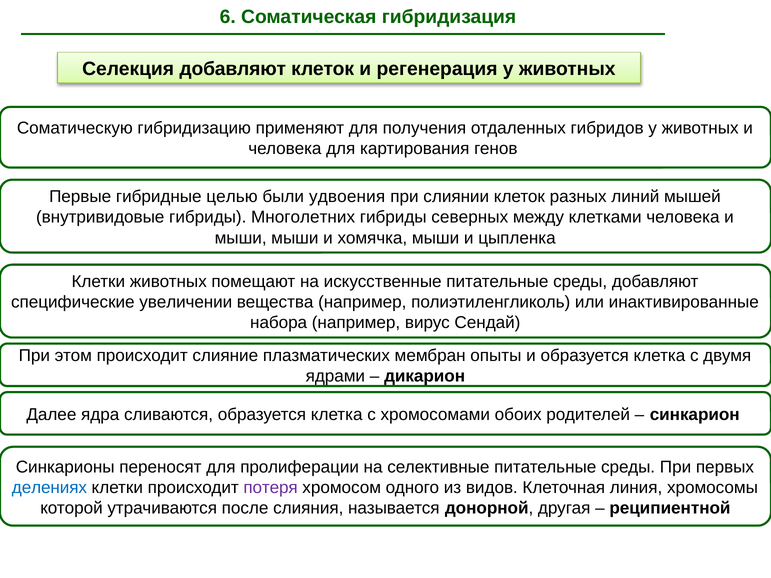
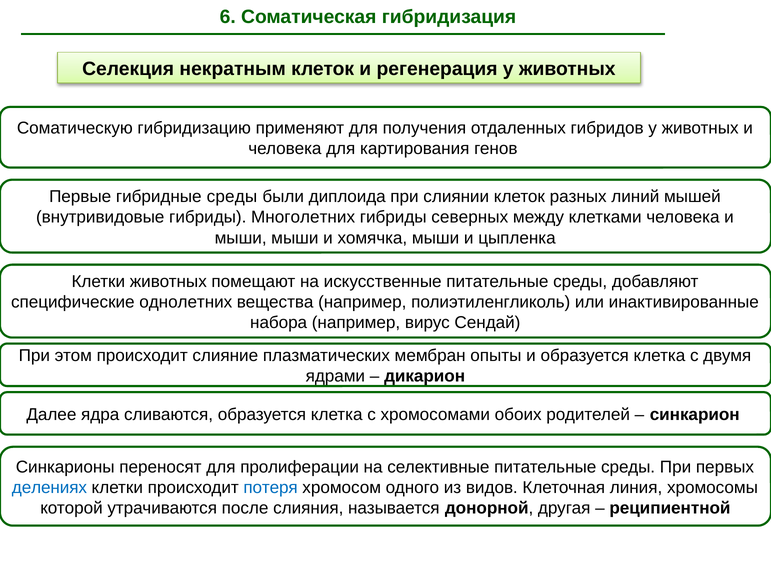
Селекция добавляют: добавляют -> некратным
гибридные целью: целью -> среды
удвоения: удвоения -> диплоида
увеличении: увеличении -> однолетних
потеря colour: purple -> blue
